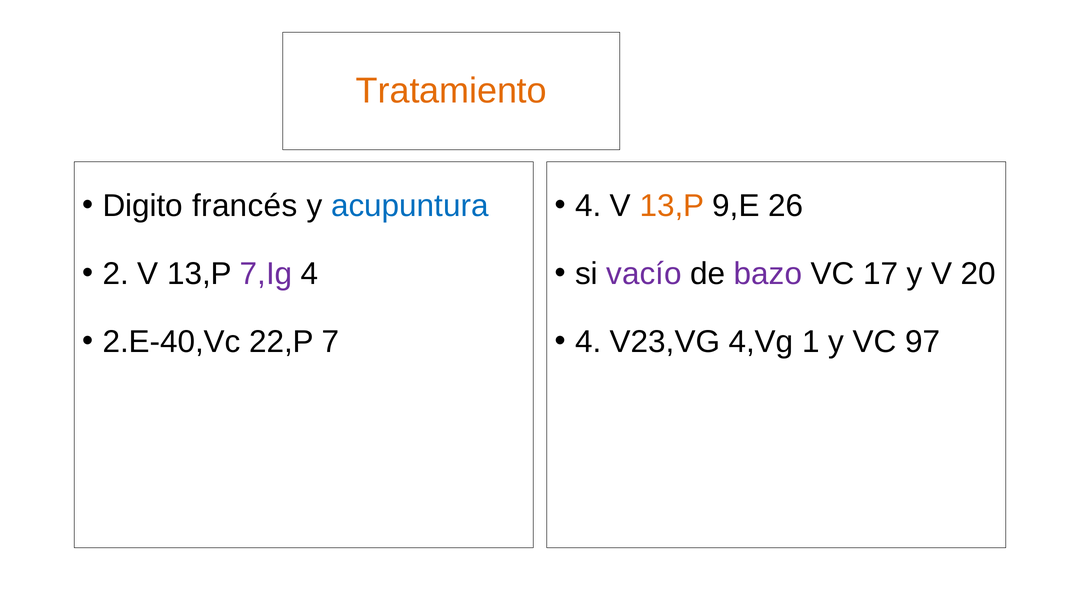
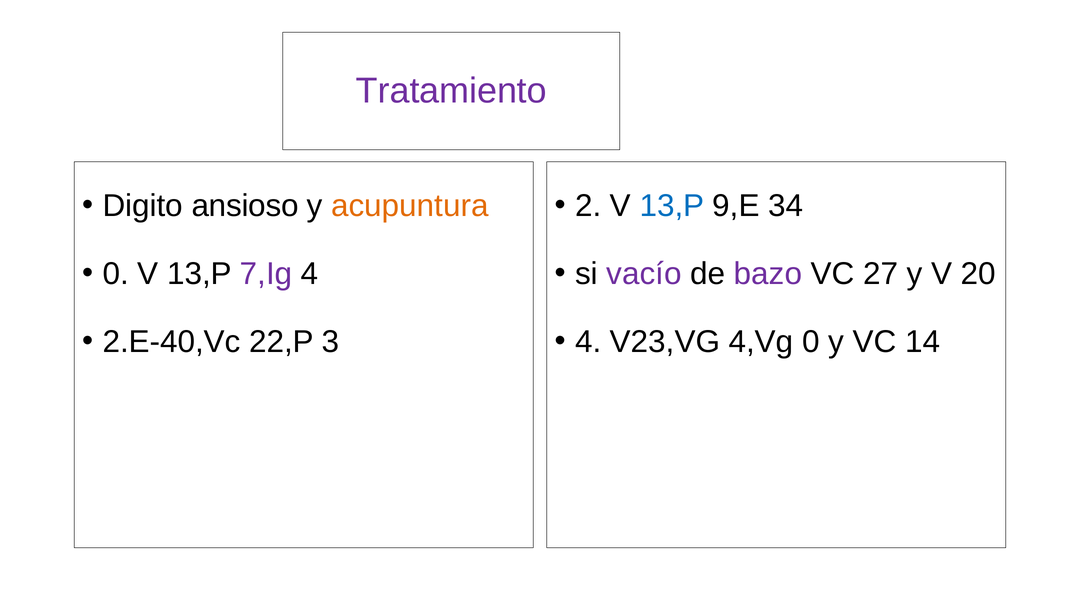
Tratamiento colour: orange -> purple
francés: francés -> ansioso
acupuntura colour: blue -> orange
4 at (588, 206): 4 -> 2
13,P at (672, 206) colour: orange -> blue
26: 26 -> 34
2 at (116, 274): 2 -> 0
17: 17 -> 27
7: 7 -> 3
4,Vg 1: 1 -> 0
97: 97 -> 14
